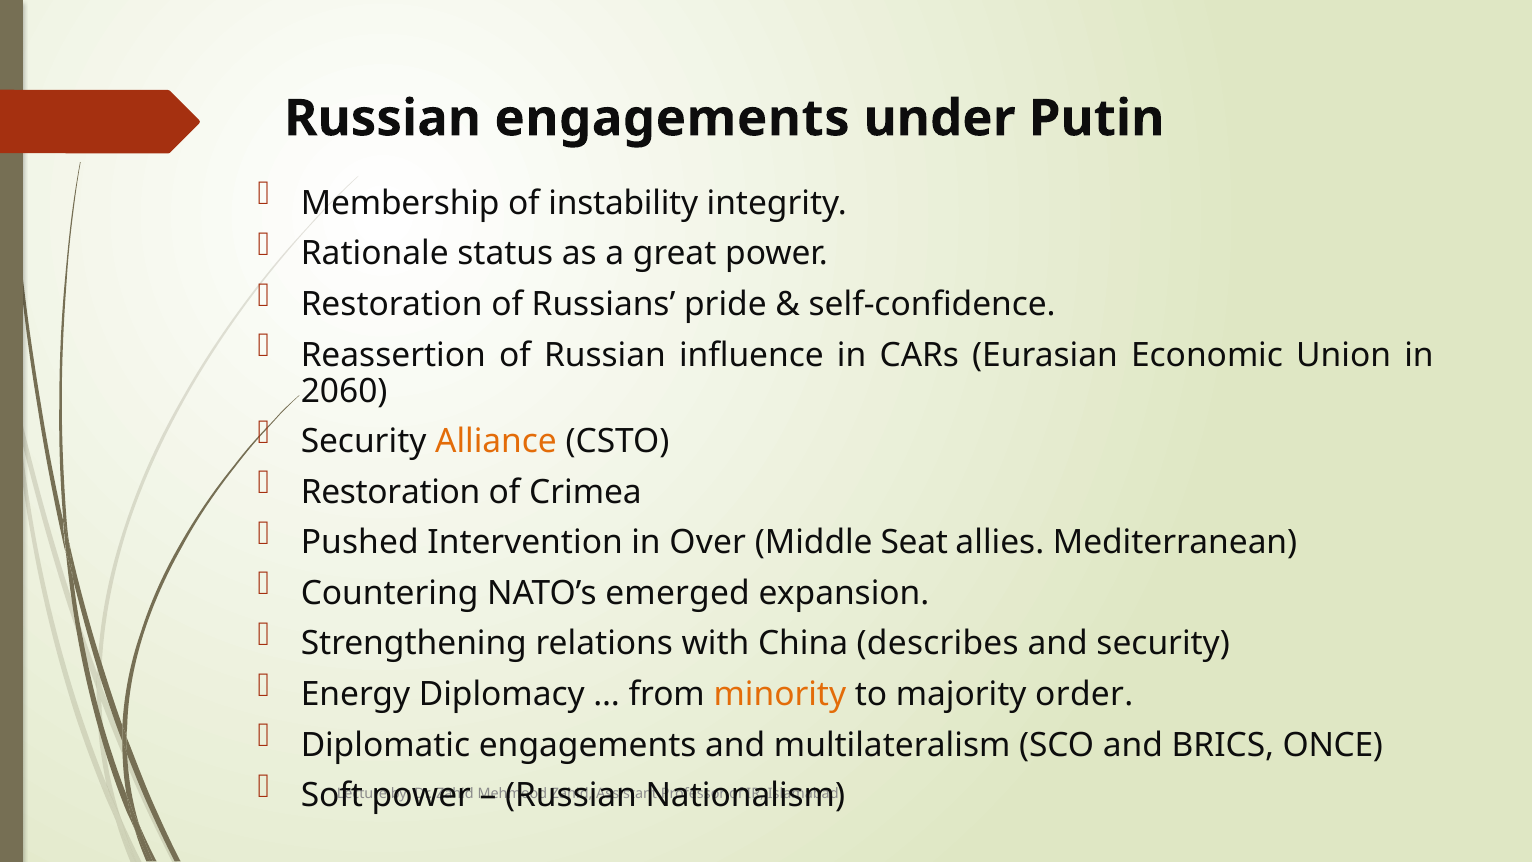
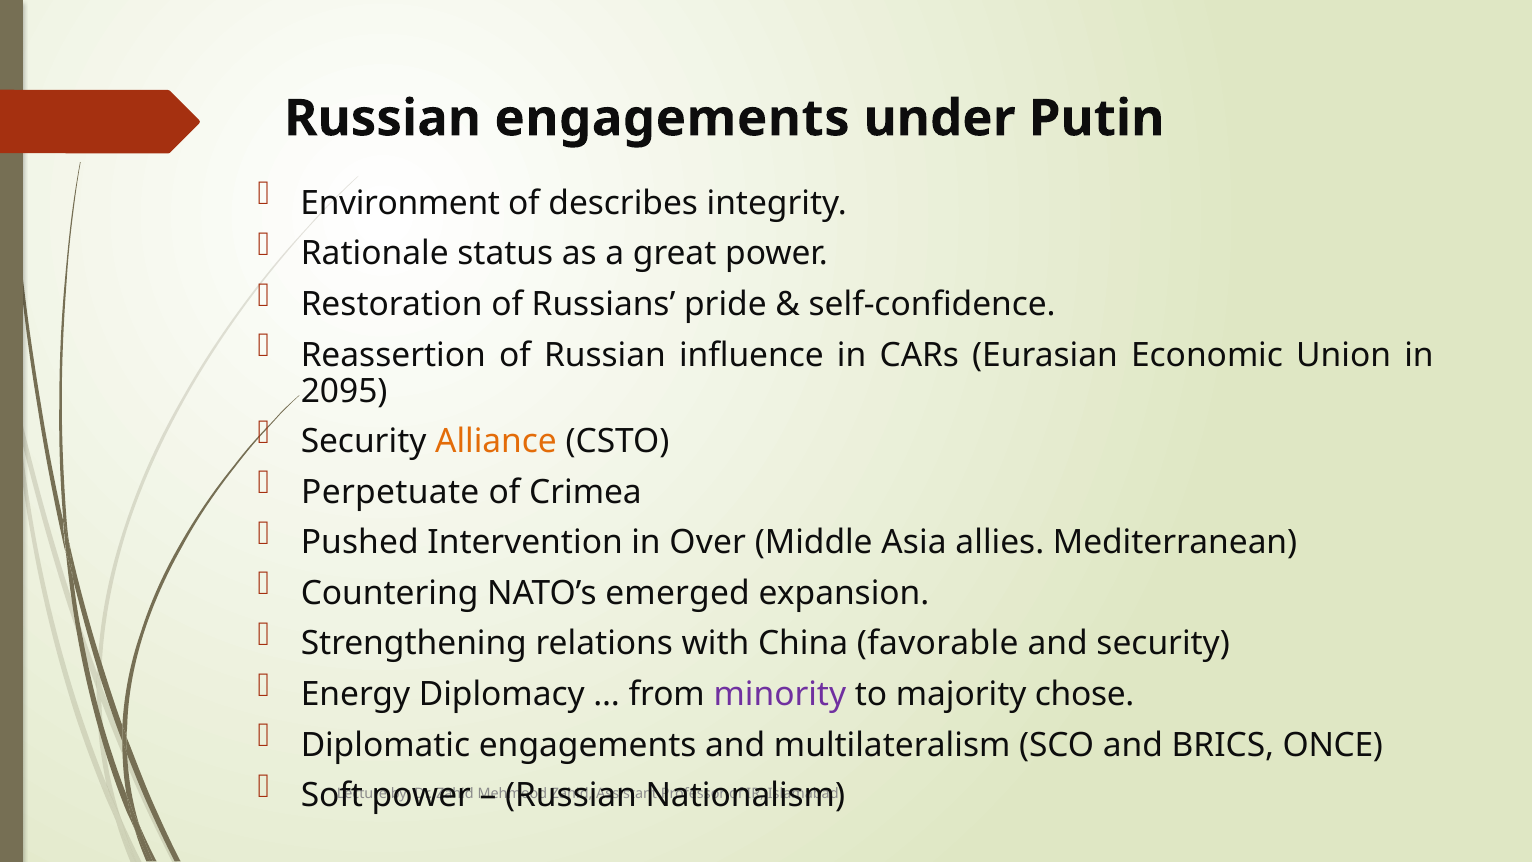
Membership: Membership -> Environment
instability: instability -> describes
2060: 2060 -> 2095
Restoration at (391, 492): Restoration -> Perpetuate
Seat: Seat -> Asia
describes: describes -> favorable
minority colour: orange -> purple
order: order -> chose
